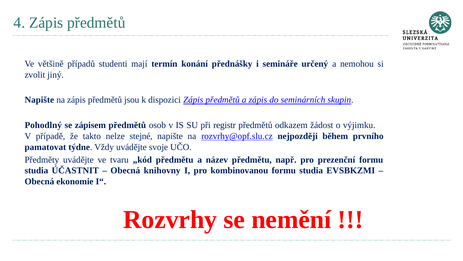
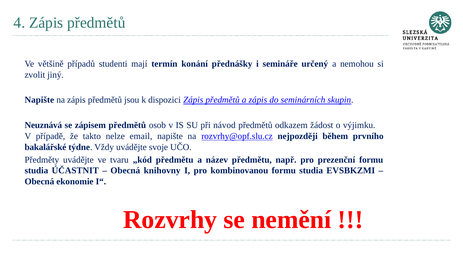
Pohodlný: Pohodlný -> Neuznává
registr: registr -> návod
stejné: stejné -> email
pamatovat: pamatovat -> bakalářské
